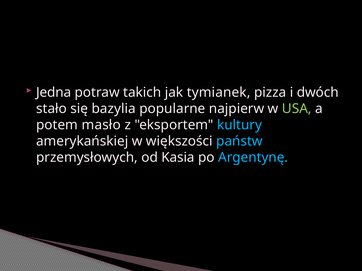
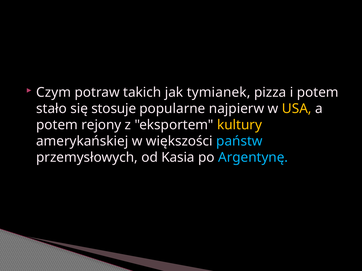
Jedna: Jedna -> Czym
i dwóch: dwóch -> potem
bazylia: bazylia -> stosuje
USA colour: light green -> yellow
masło: masło -> rejony
kultury colour: light blue -> yellow
